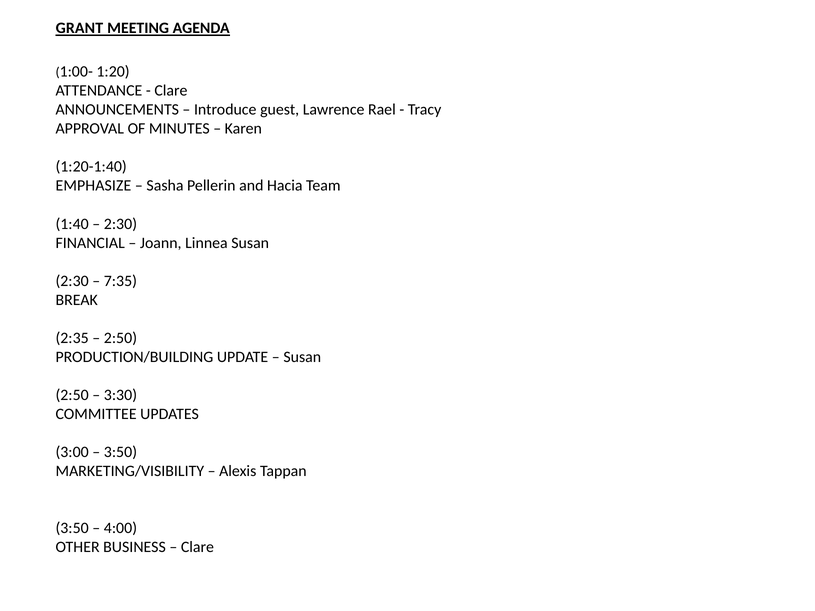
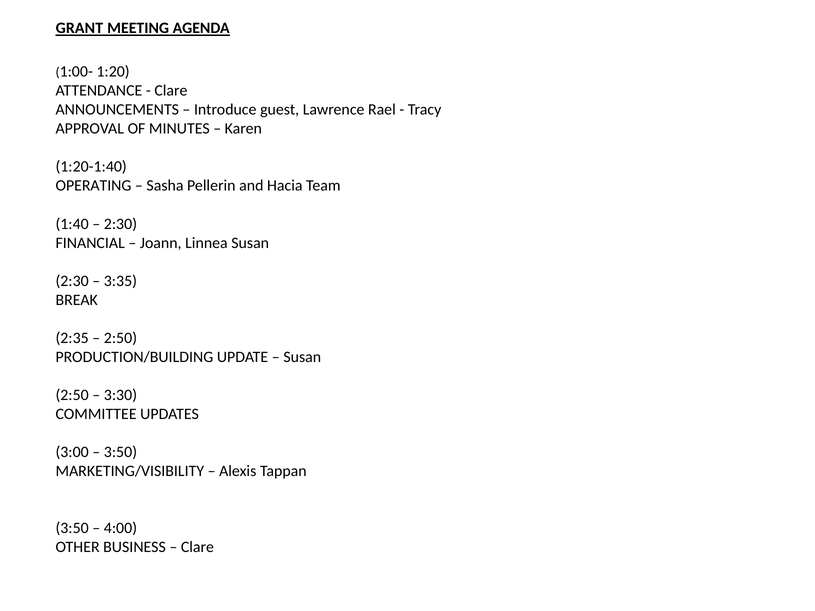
EMPHASIZE: EMPHASIZE -> OPERATING
7:35: 7:35 -> 3:35
